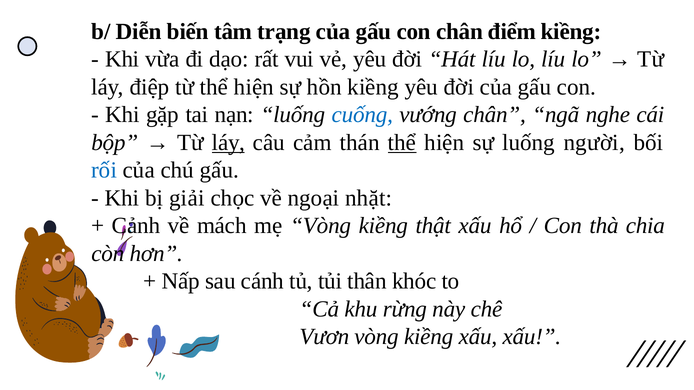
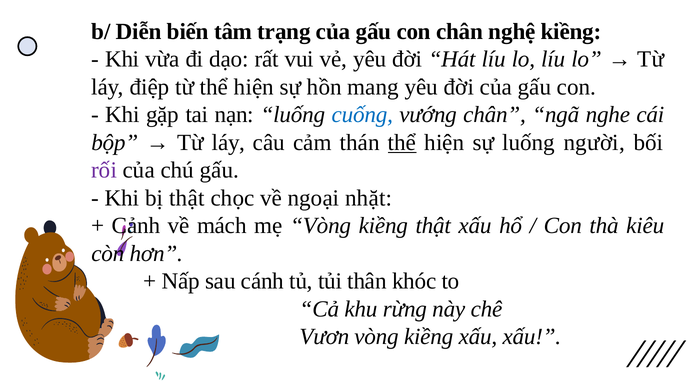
điểm: điểm -> nghệ
hồn kiềng: kiềng -> mang
láy at (229, 143) underline: present -> none
rối colour: blue -> purple
bị giải: giải -> thật
chia: chia -> kiêu
